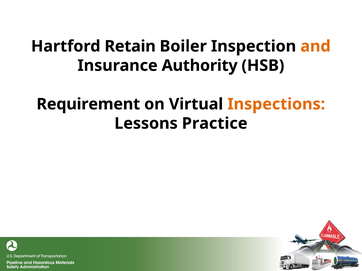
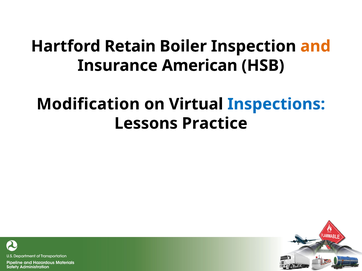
Authority: Authority -> American
Requirement: Requirement -> Modification
Inspections colour: orange -> blue
